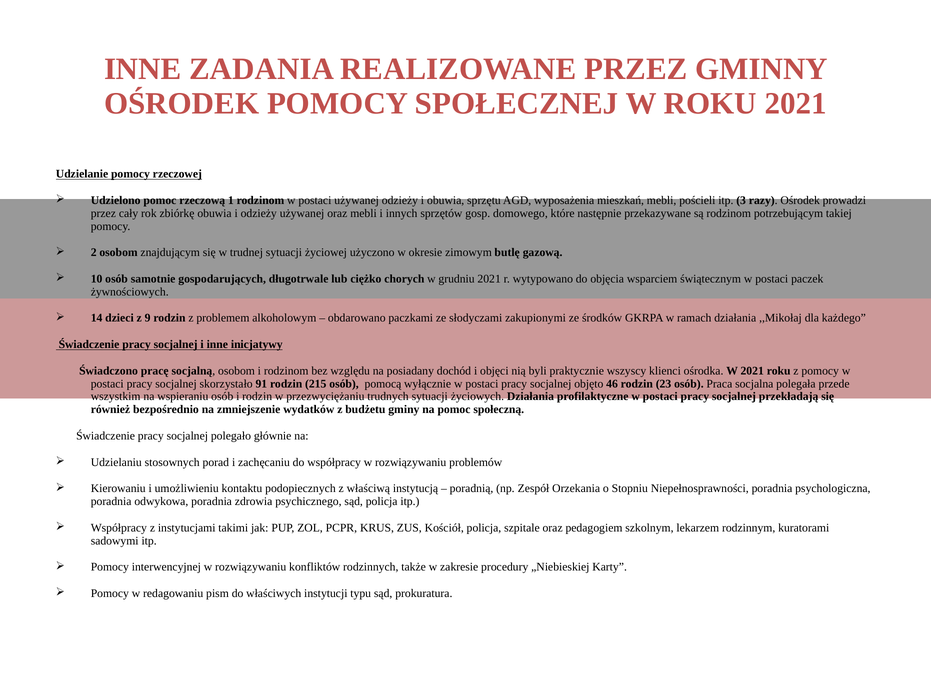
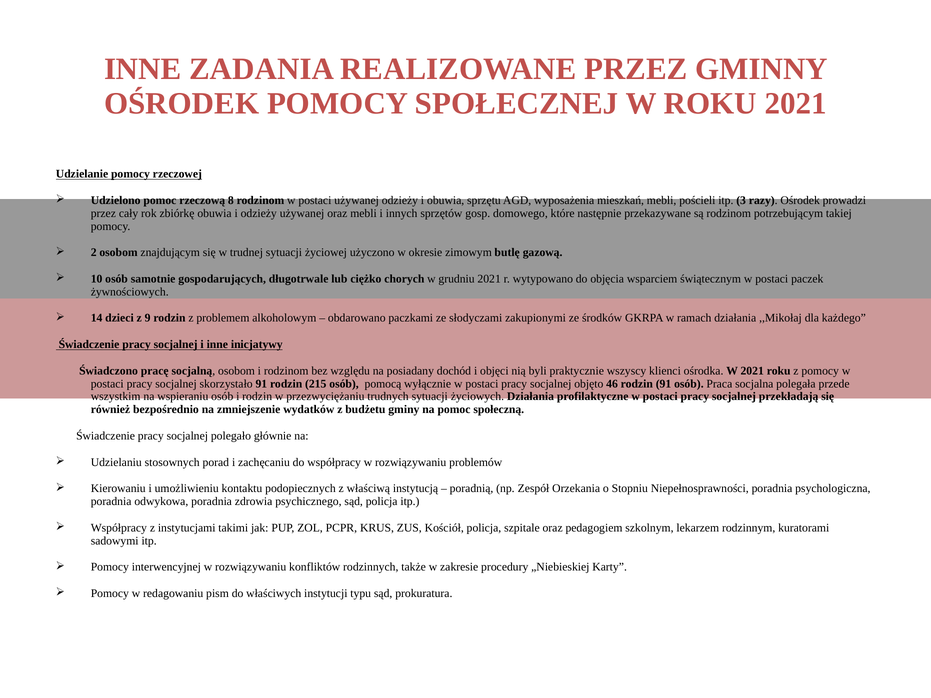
1: 1 -> 8
rodzin 23: 23 -> 91
